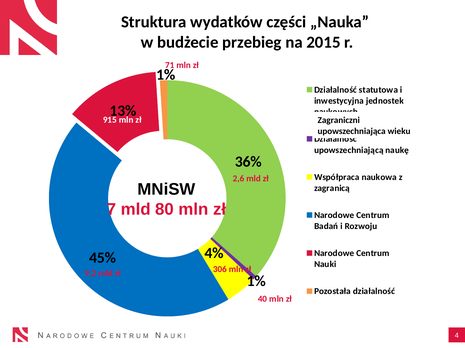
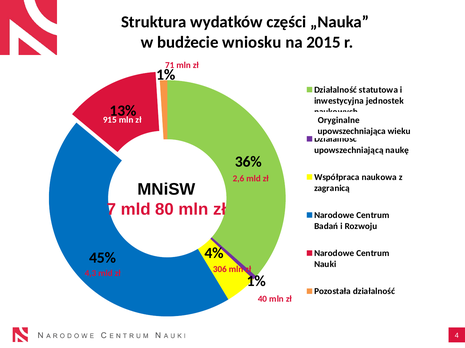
przebieg: przebieg -> wniosku
Zagraniczni: Zagraniczni -> Oryginalne
9,2: 9,2 -> 4,3
